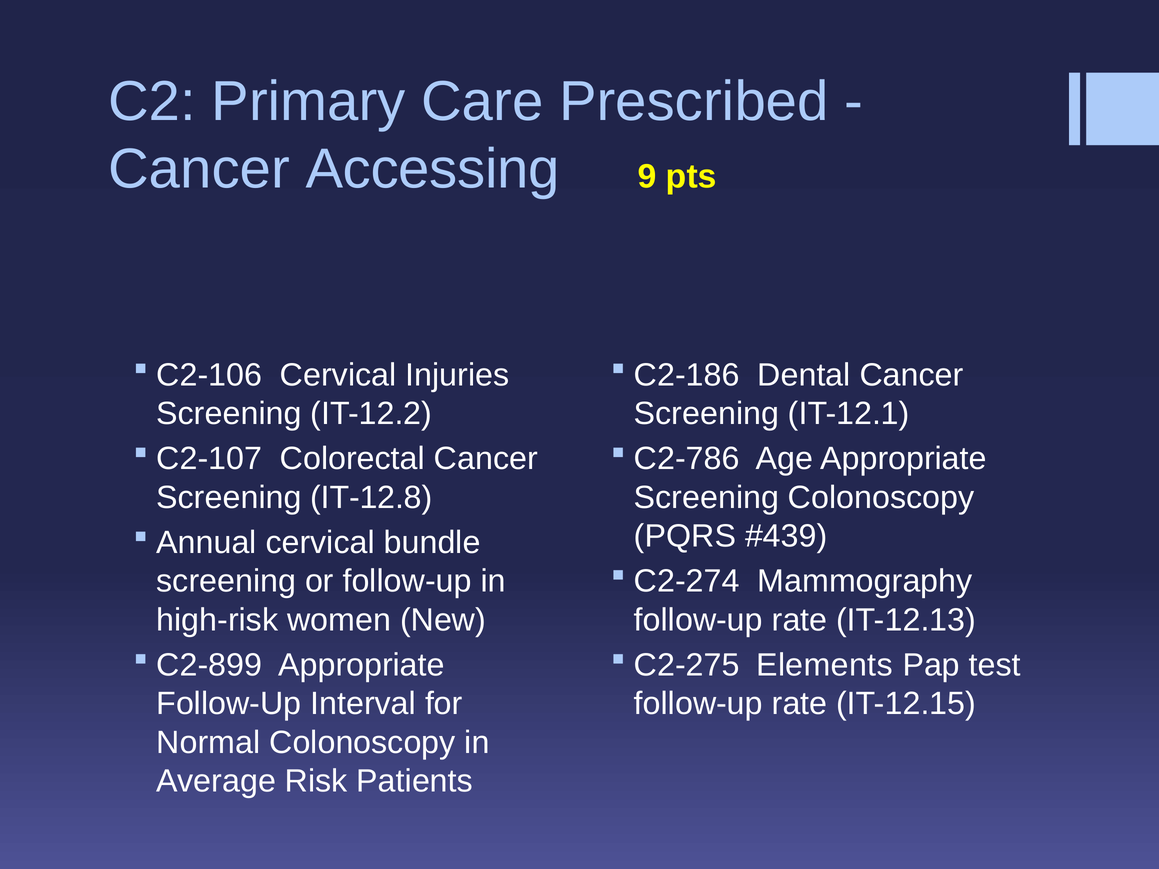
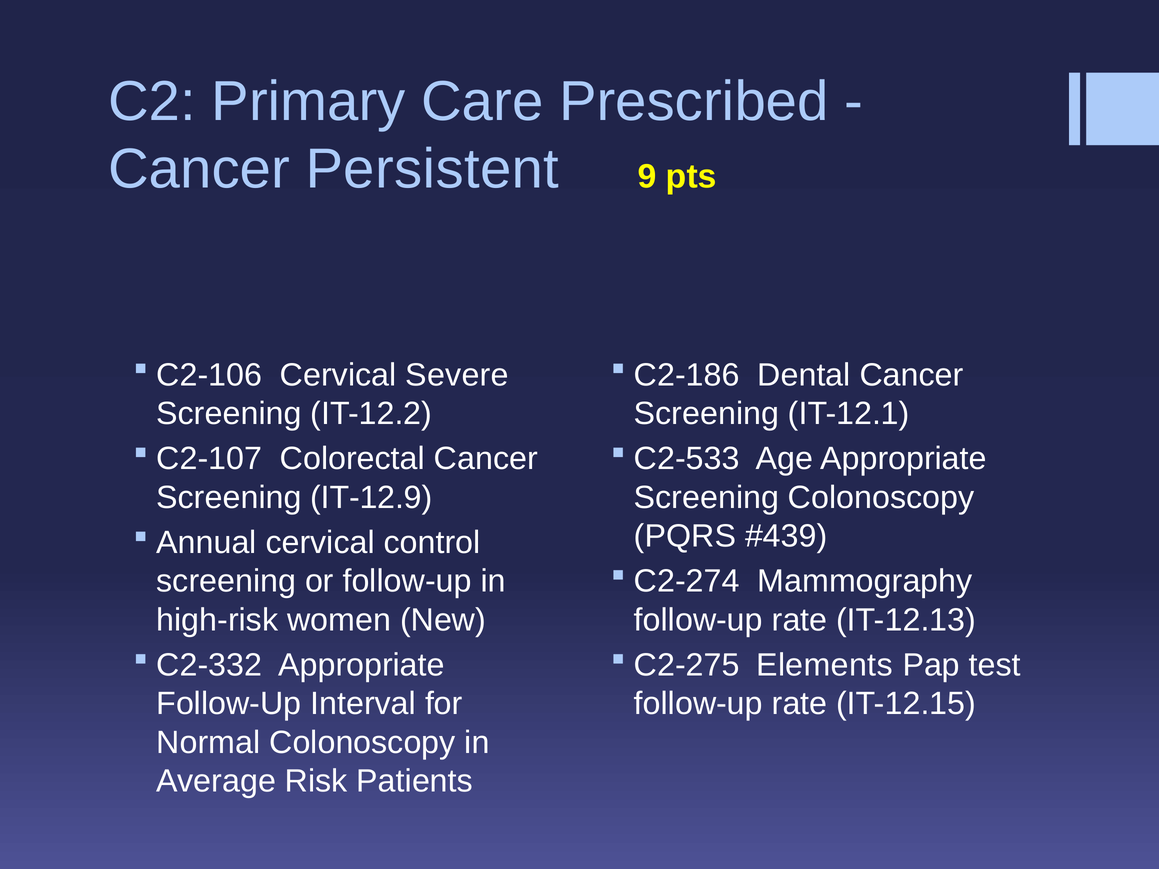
Accessing: Accessing -> Persistent
Injuries: Injuries -> Severe
C2-786: C2-786 -> C2-533
IT-12.8: IT-12.8 -> IT-12.9
bundle: bundle -> control
C2-899: C2-899 -> C2-332
